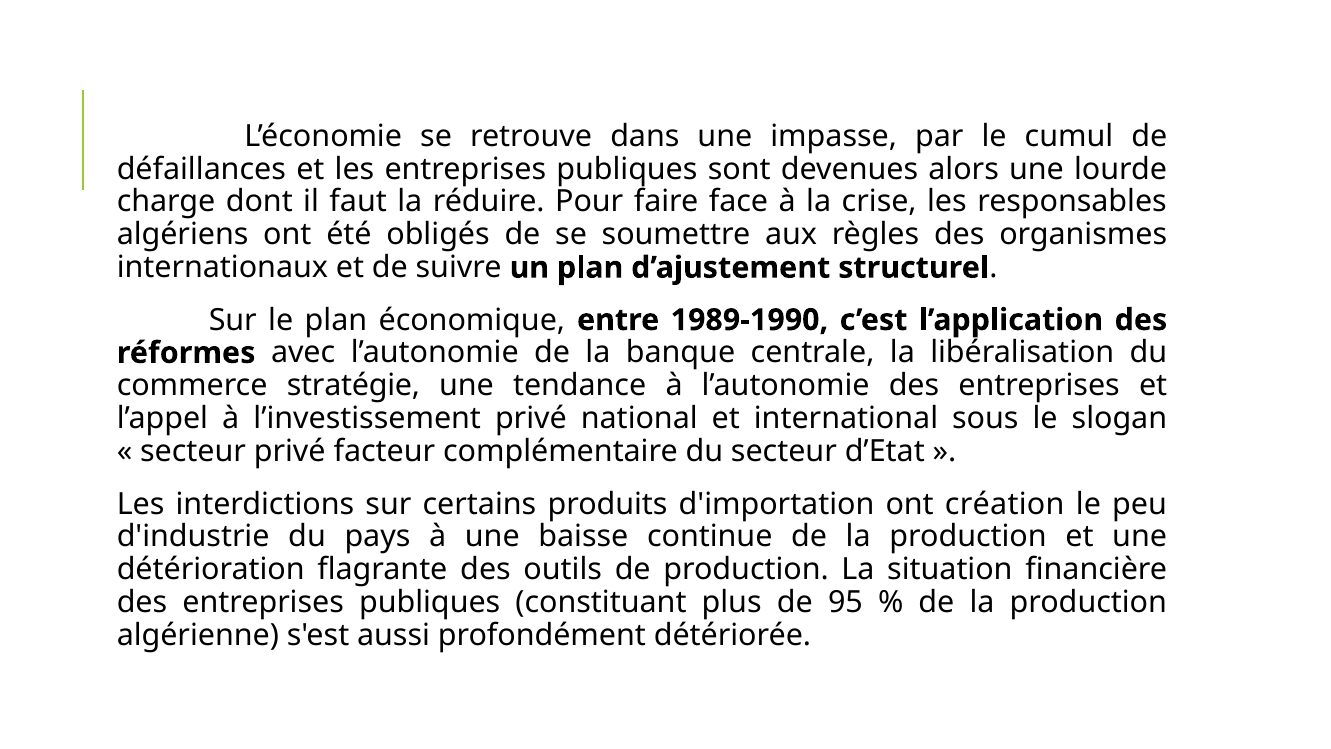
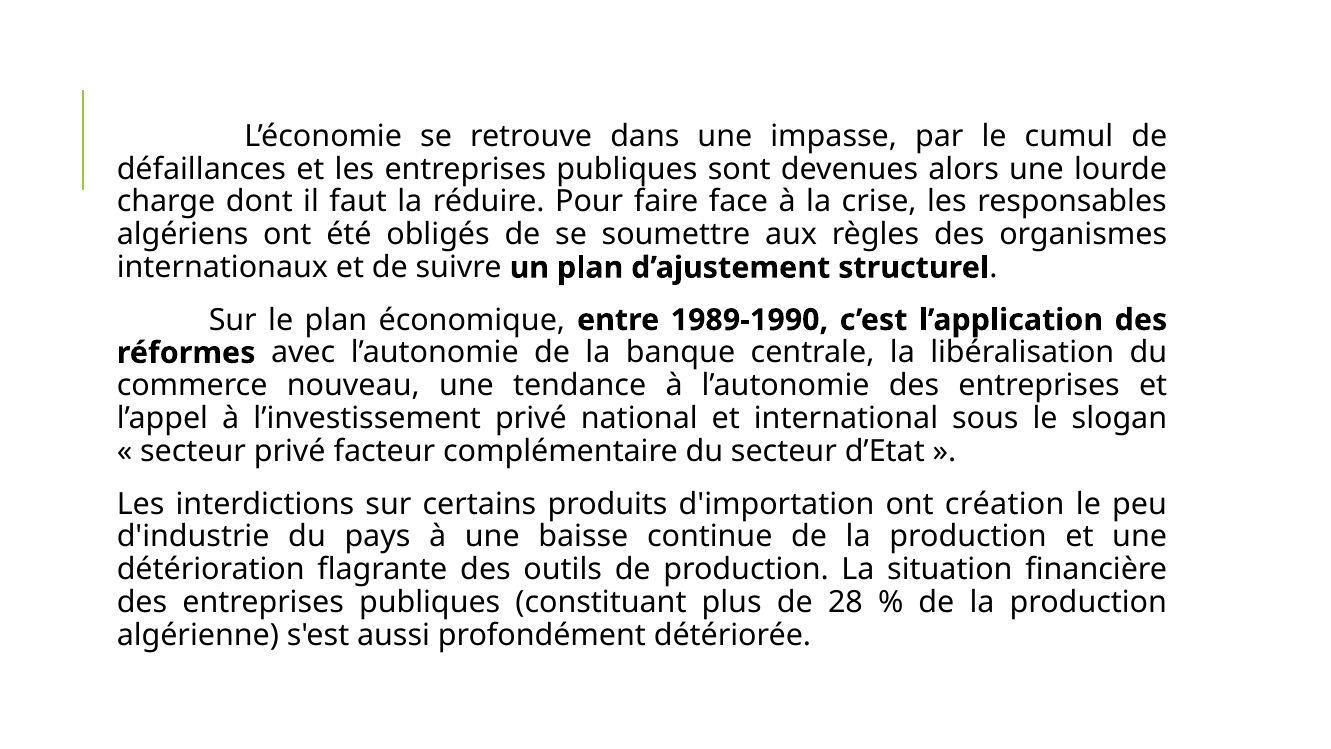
stratégie: stratégie -> nouveau
95: 95 -> 28
